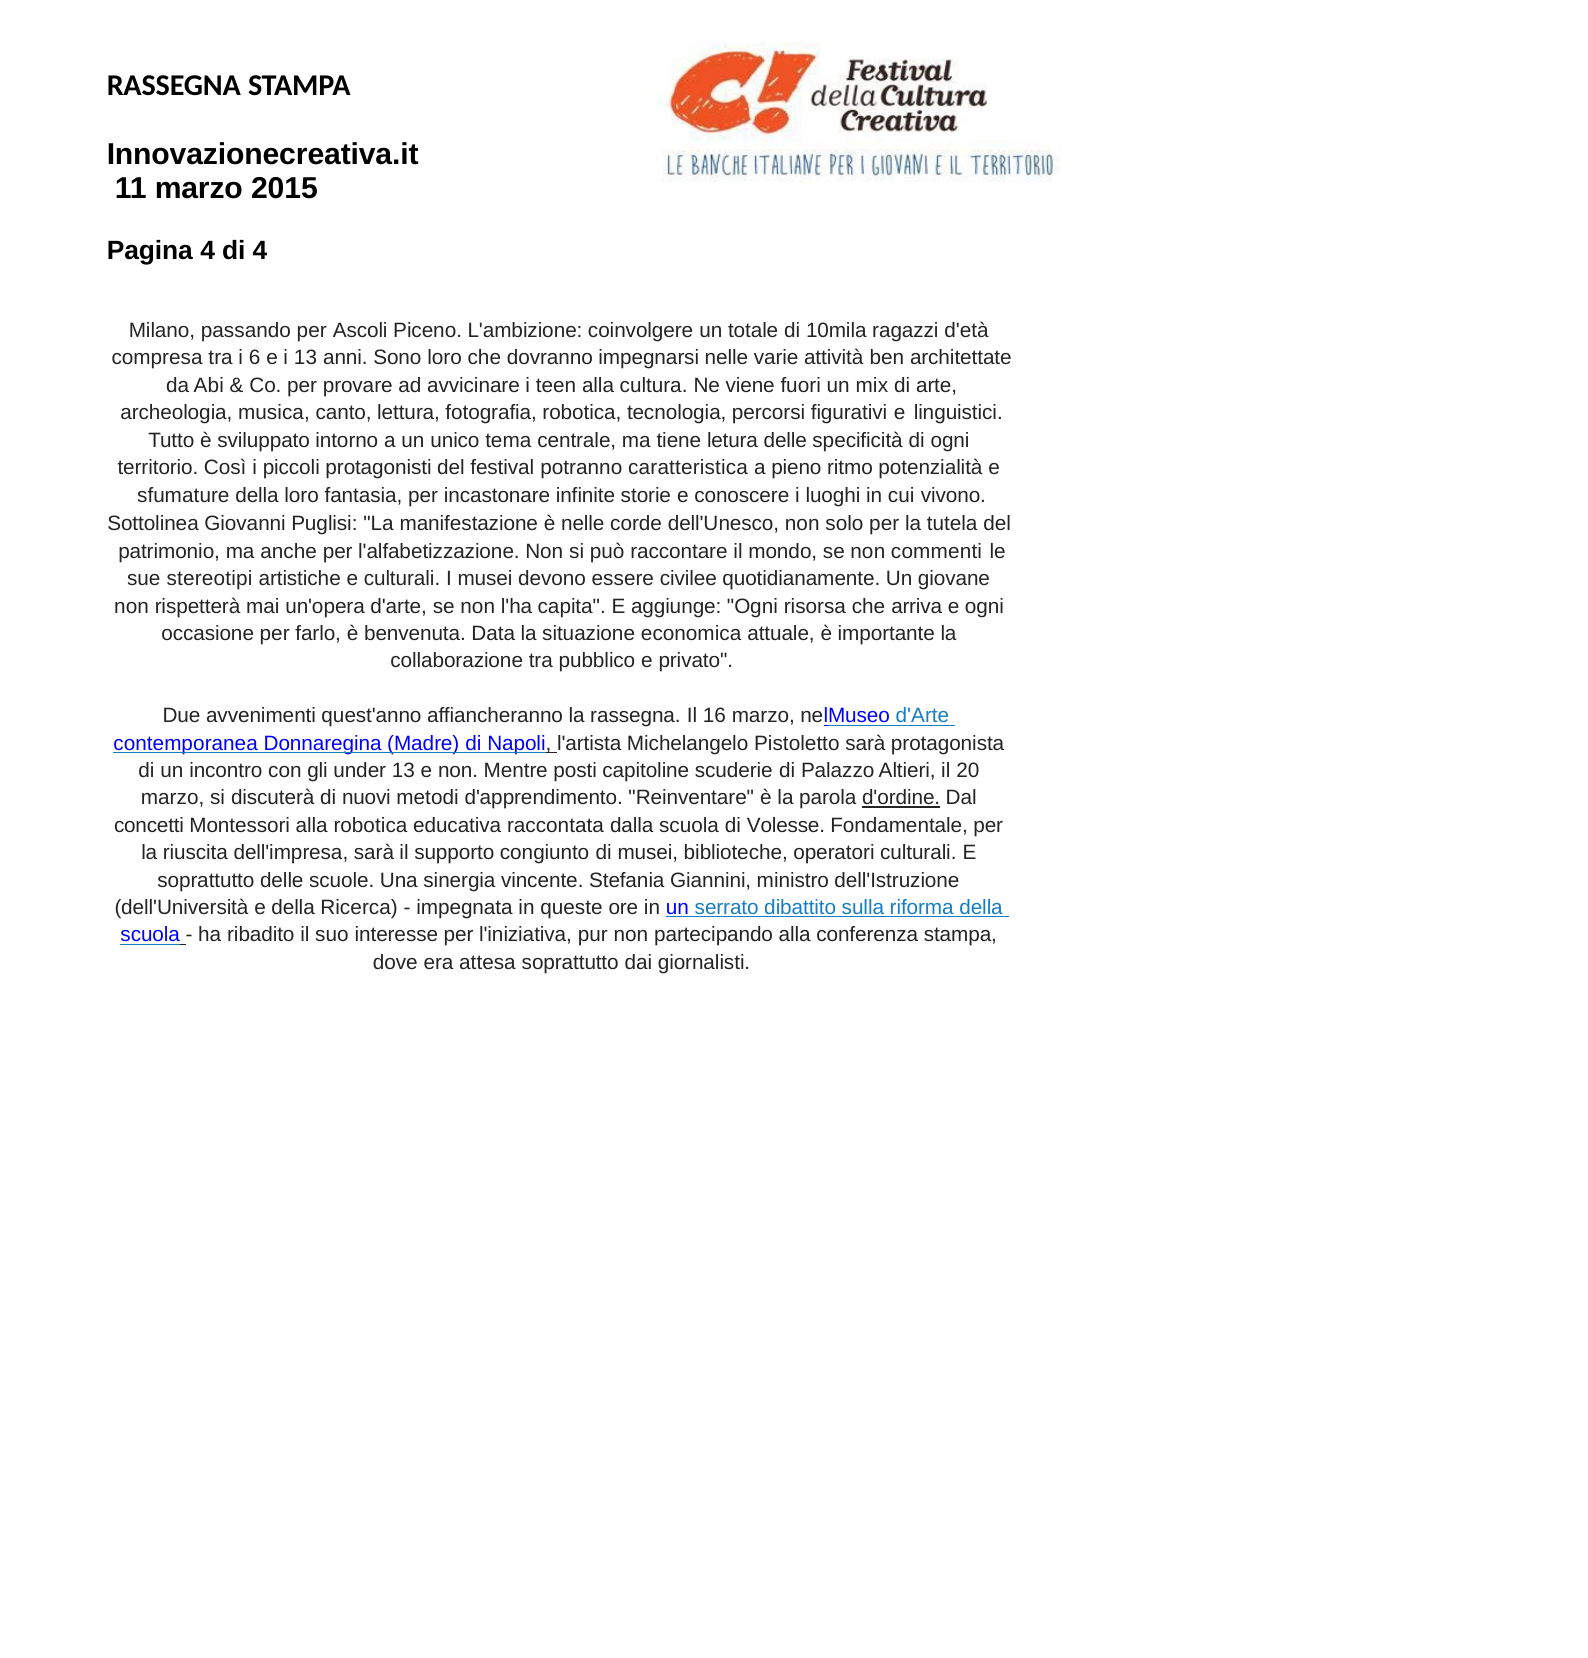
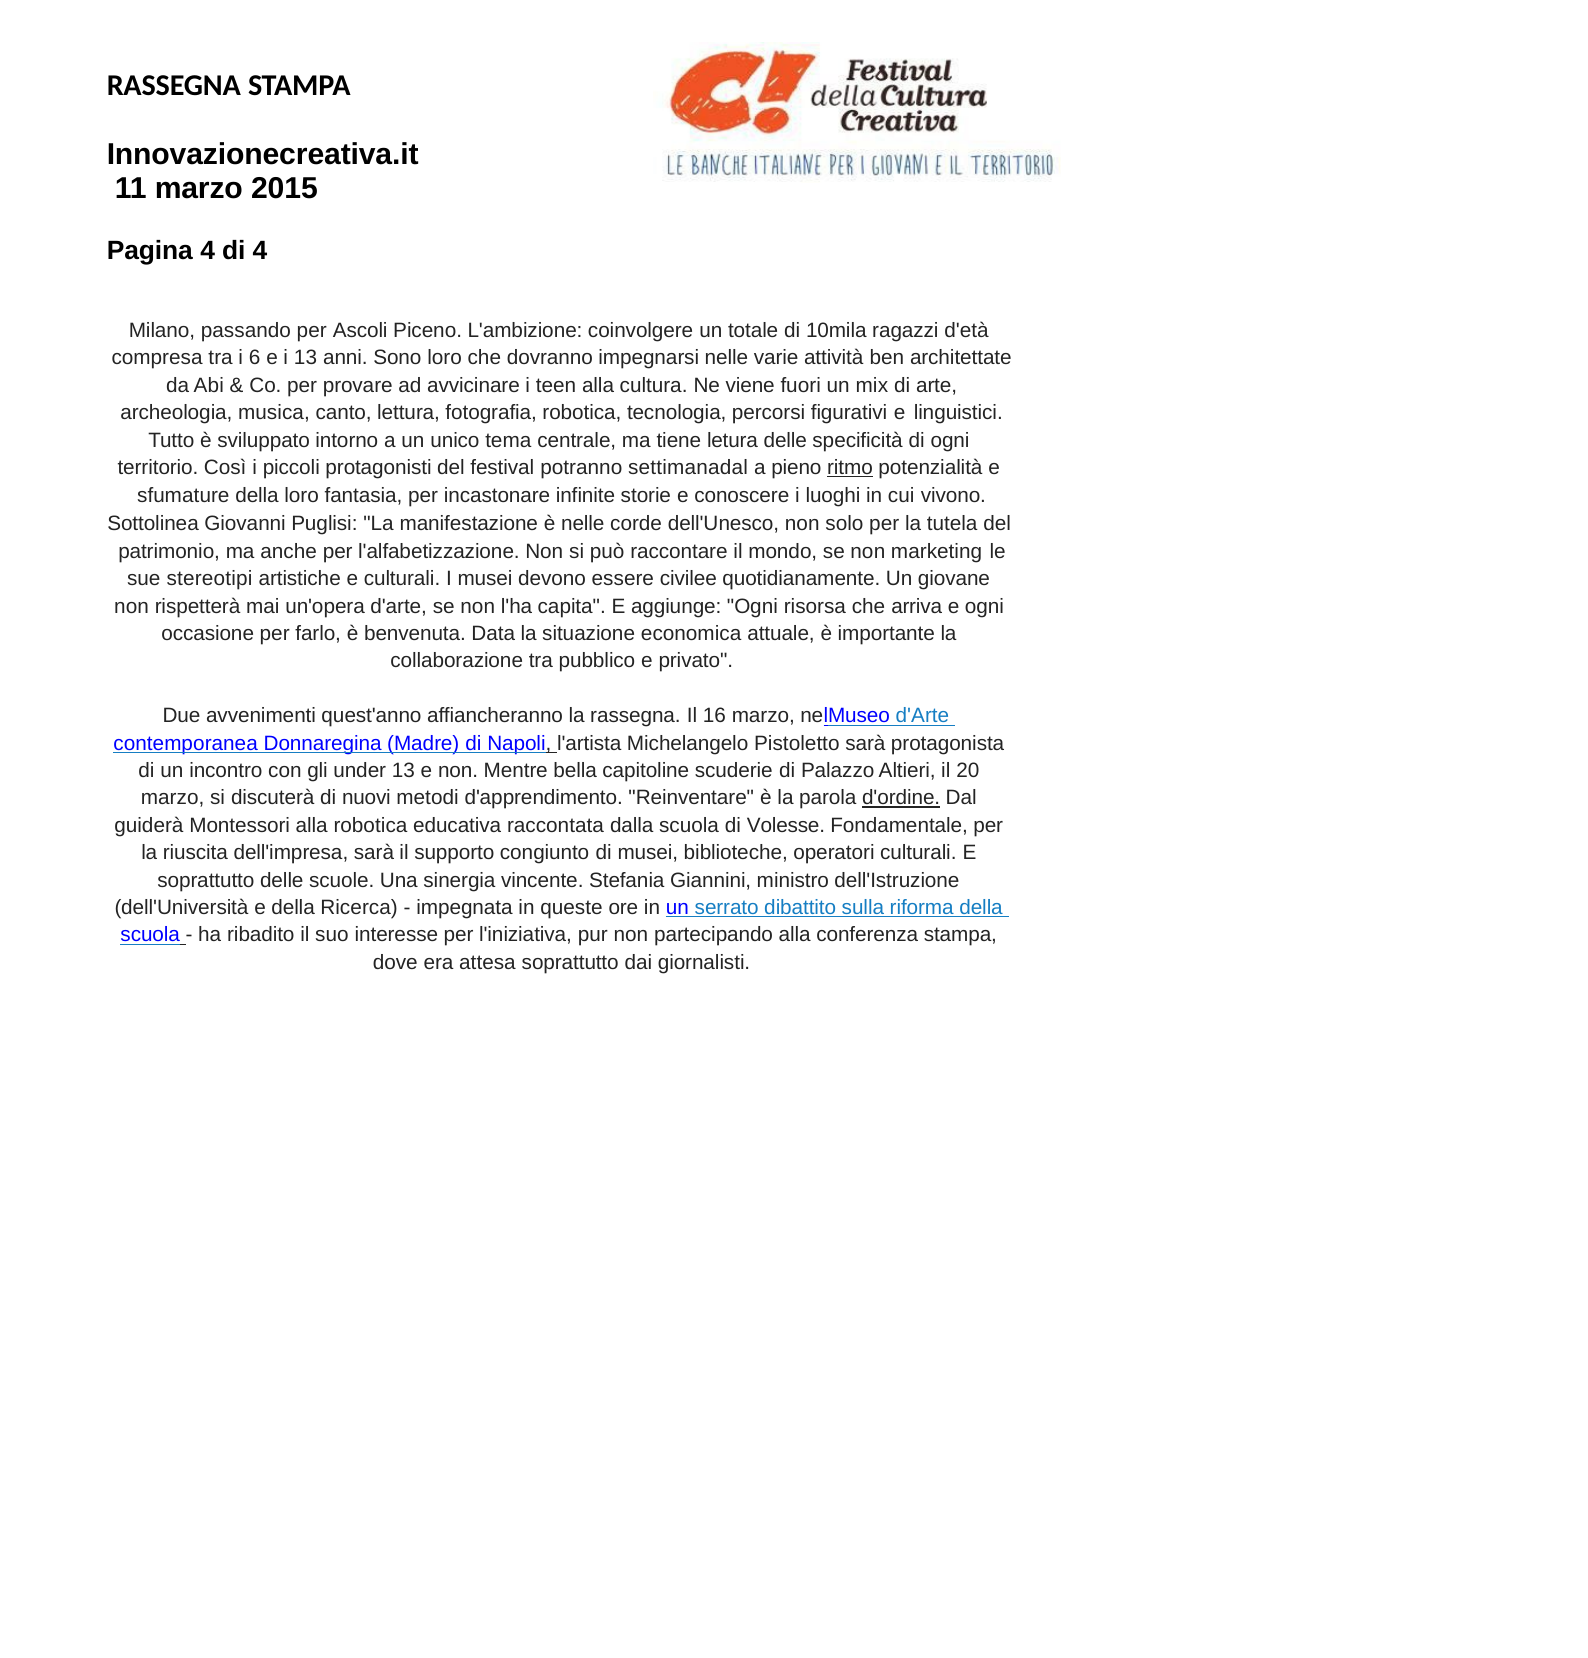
caratteristica: caratteristica -> settimanadal
ritmo underline: none -> present
commenti: commenti -> marketing
posti: posti -> bella
concetti: concetti -> guiderà
